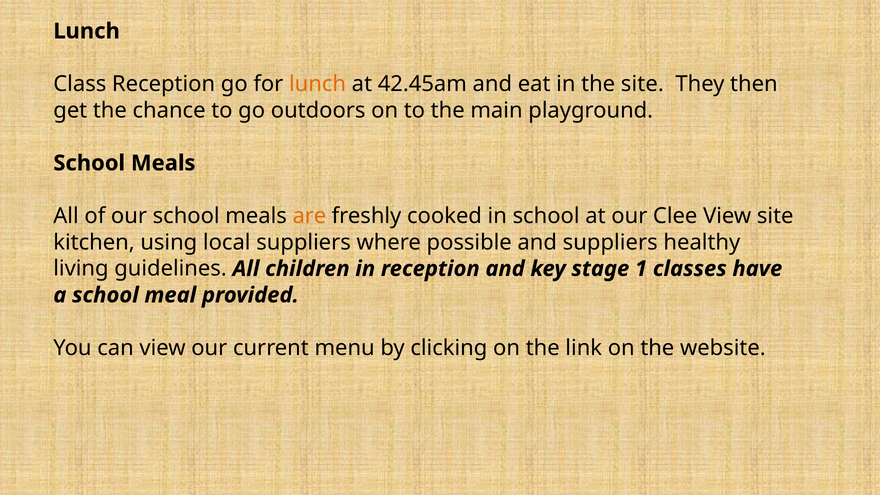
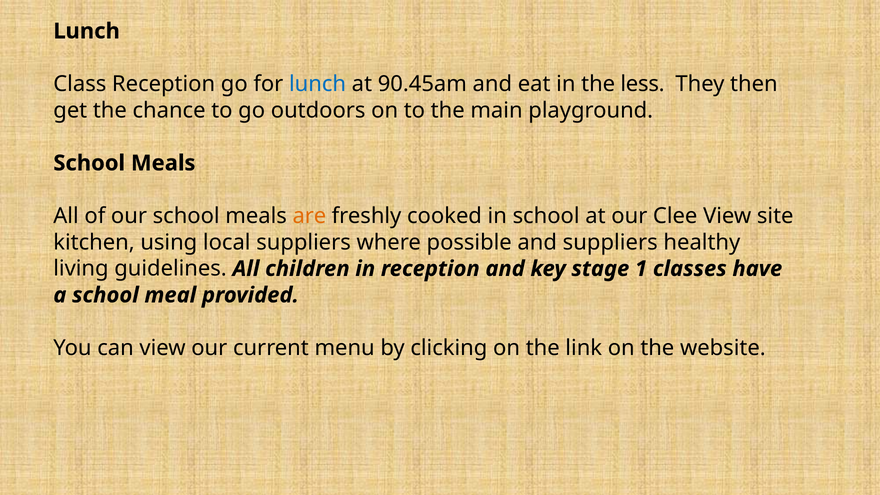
lunch at (318, 84) colour: orange -> blue
42.45am: 42.45am -> 90.45am
the site: site -> less
